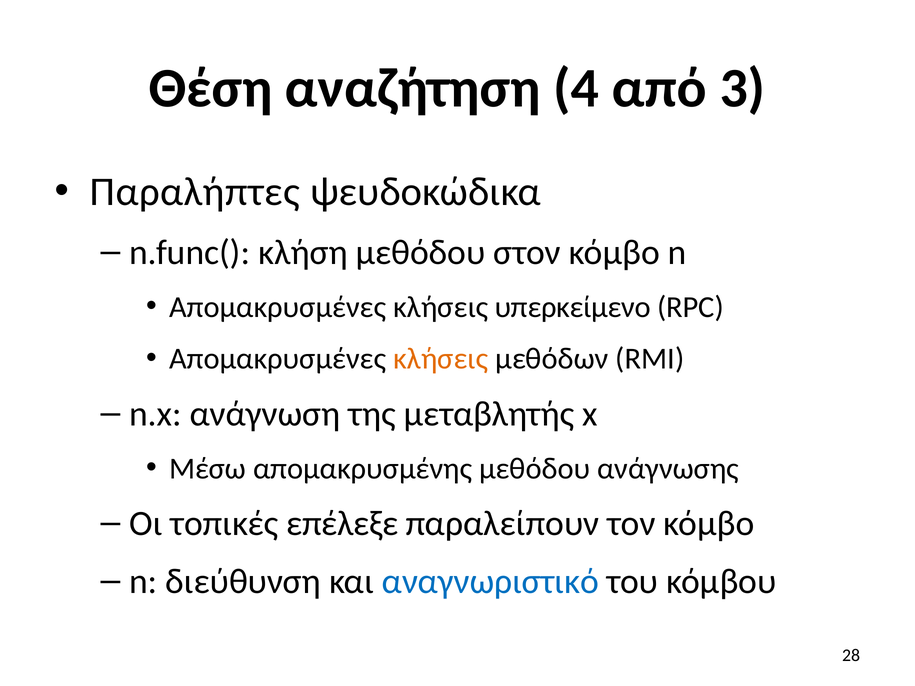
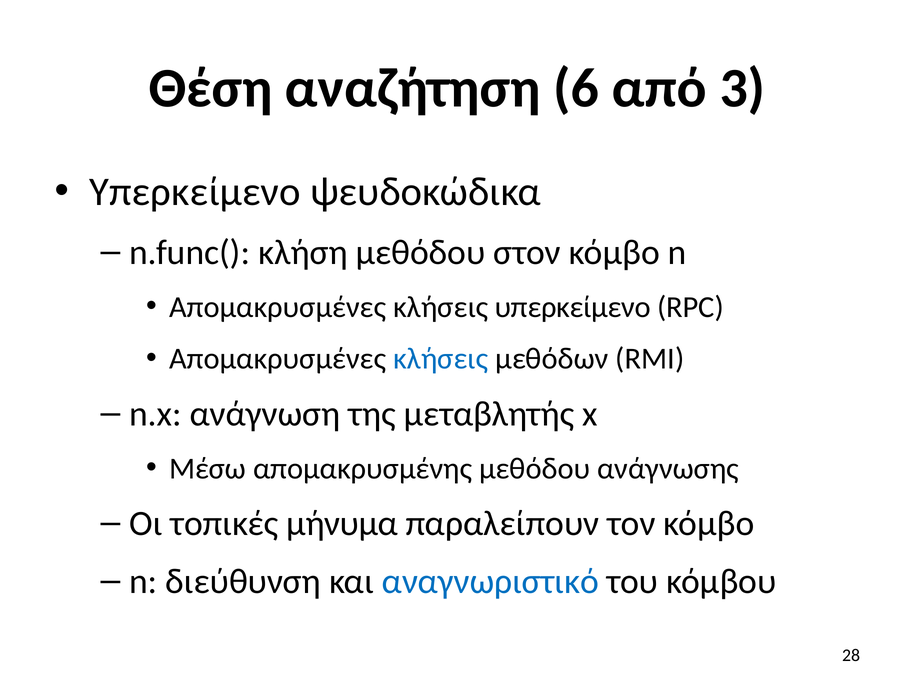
4: 4 -> 6
Παραλήπτες at (195, 192): Παραλήπτες -> Υπερκείμενο
κλήσεις at (441, 359) colour: orange -> blue
επέλεξε: επέλεξε -> μήνυμα
